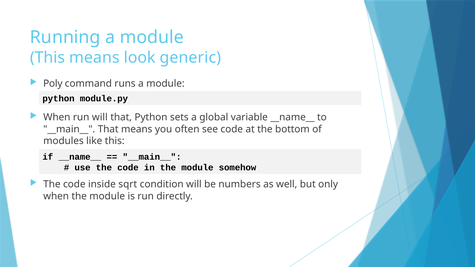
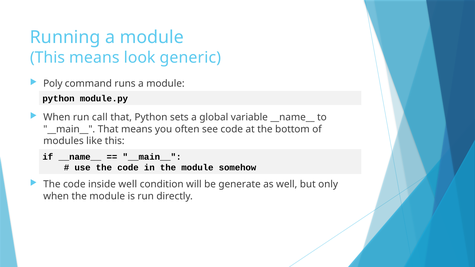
run will: will -> call
inside sqrt: sqrt -> well
numbers: numbers -> generate
